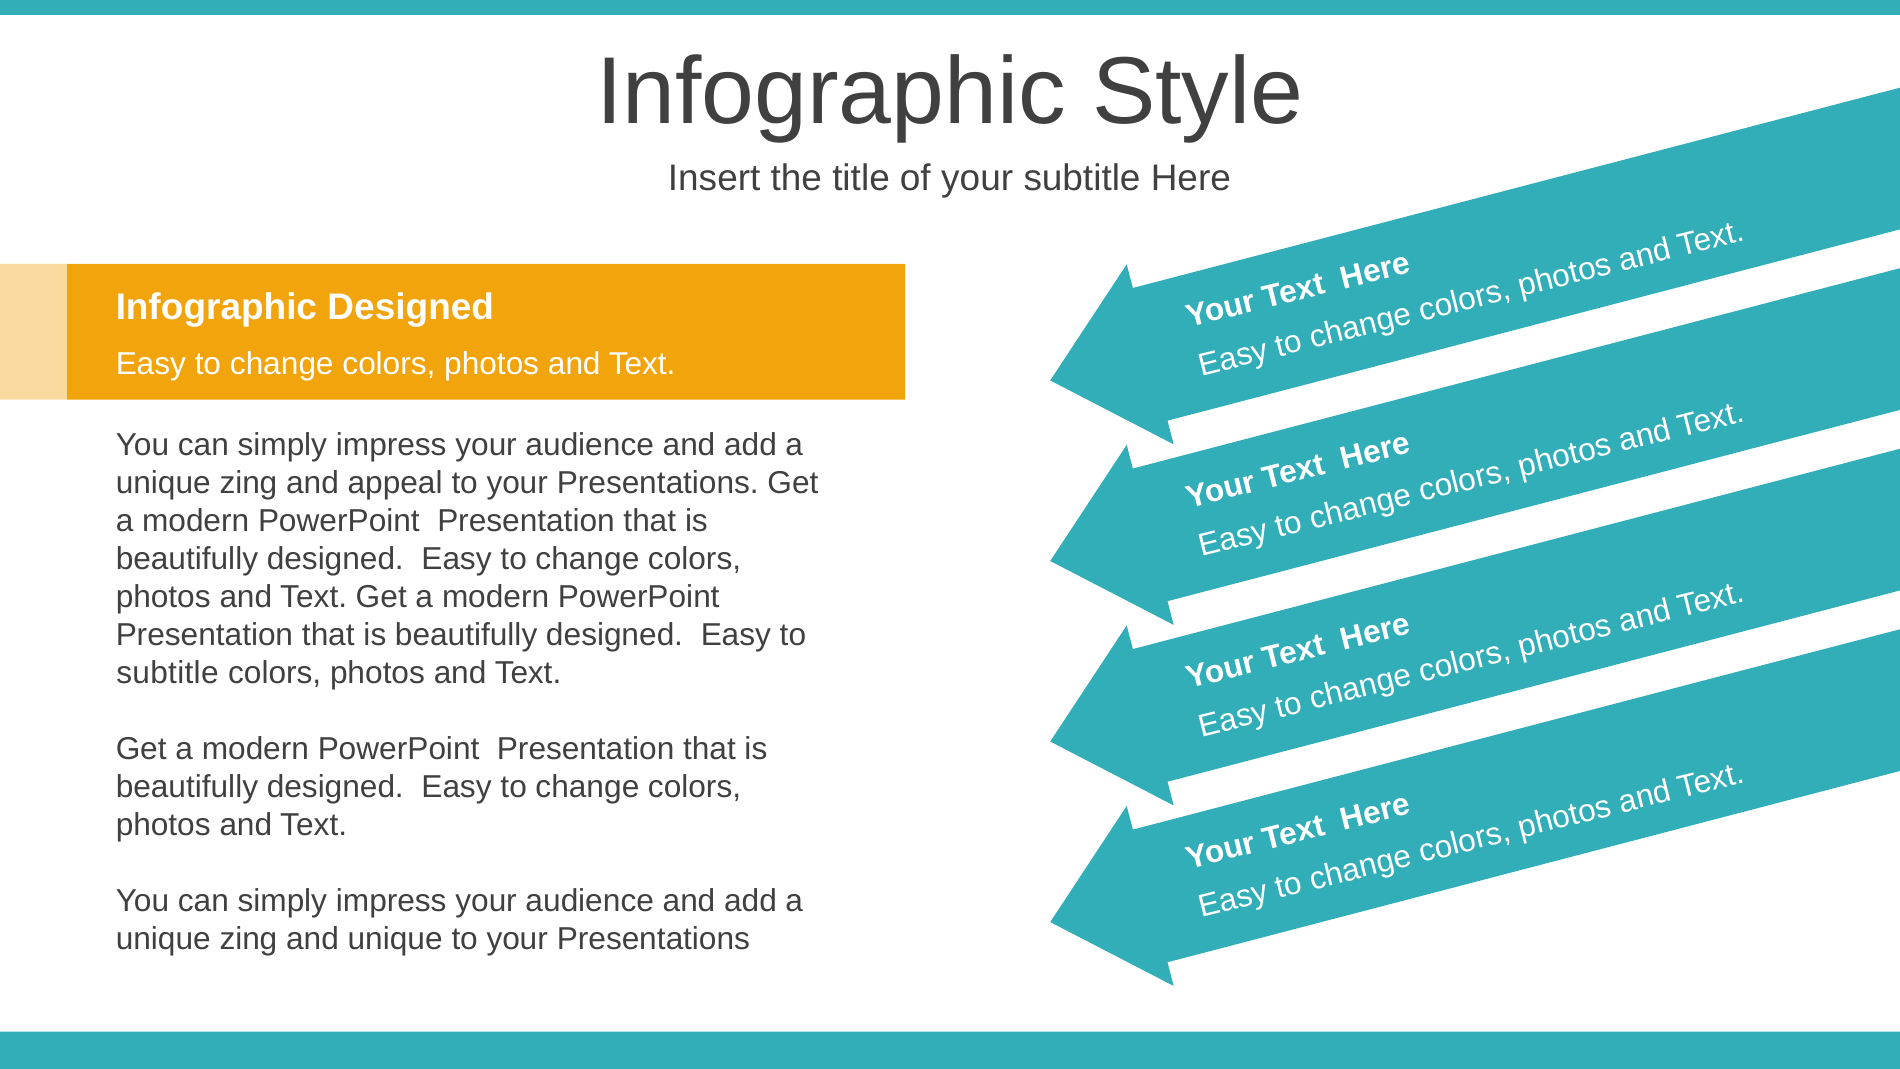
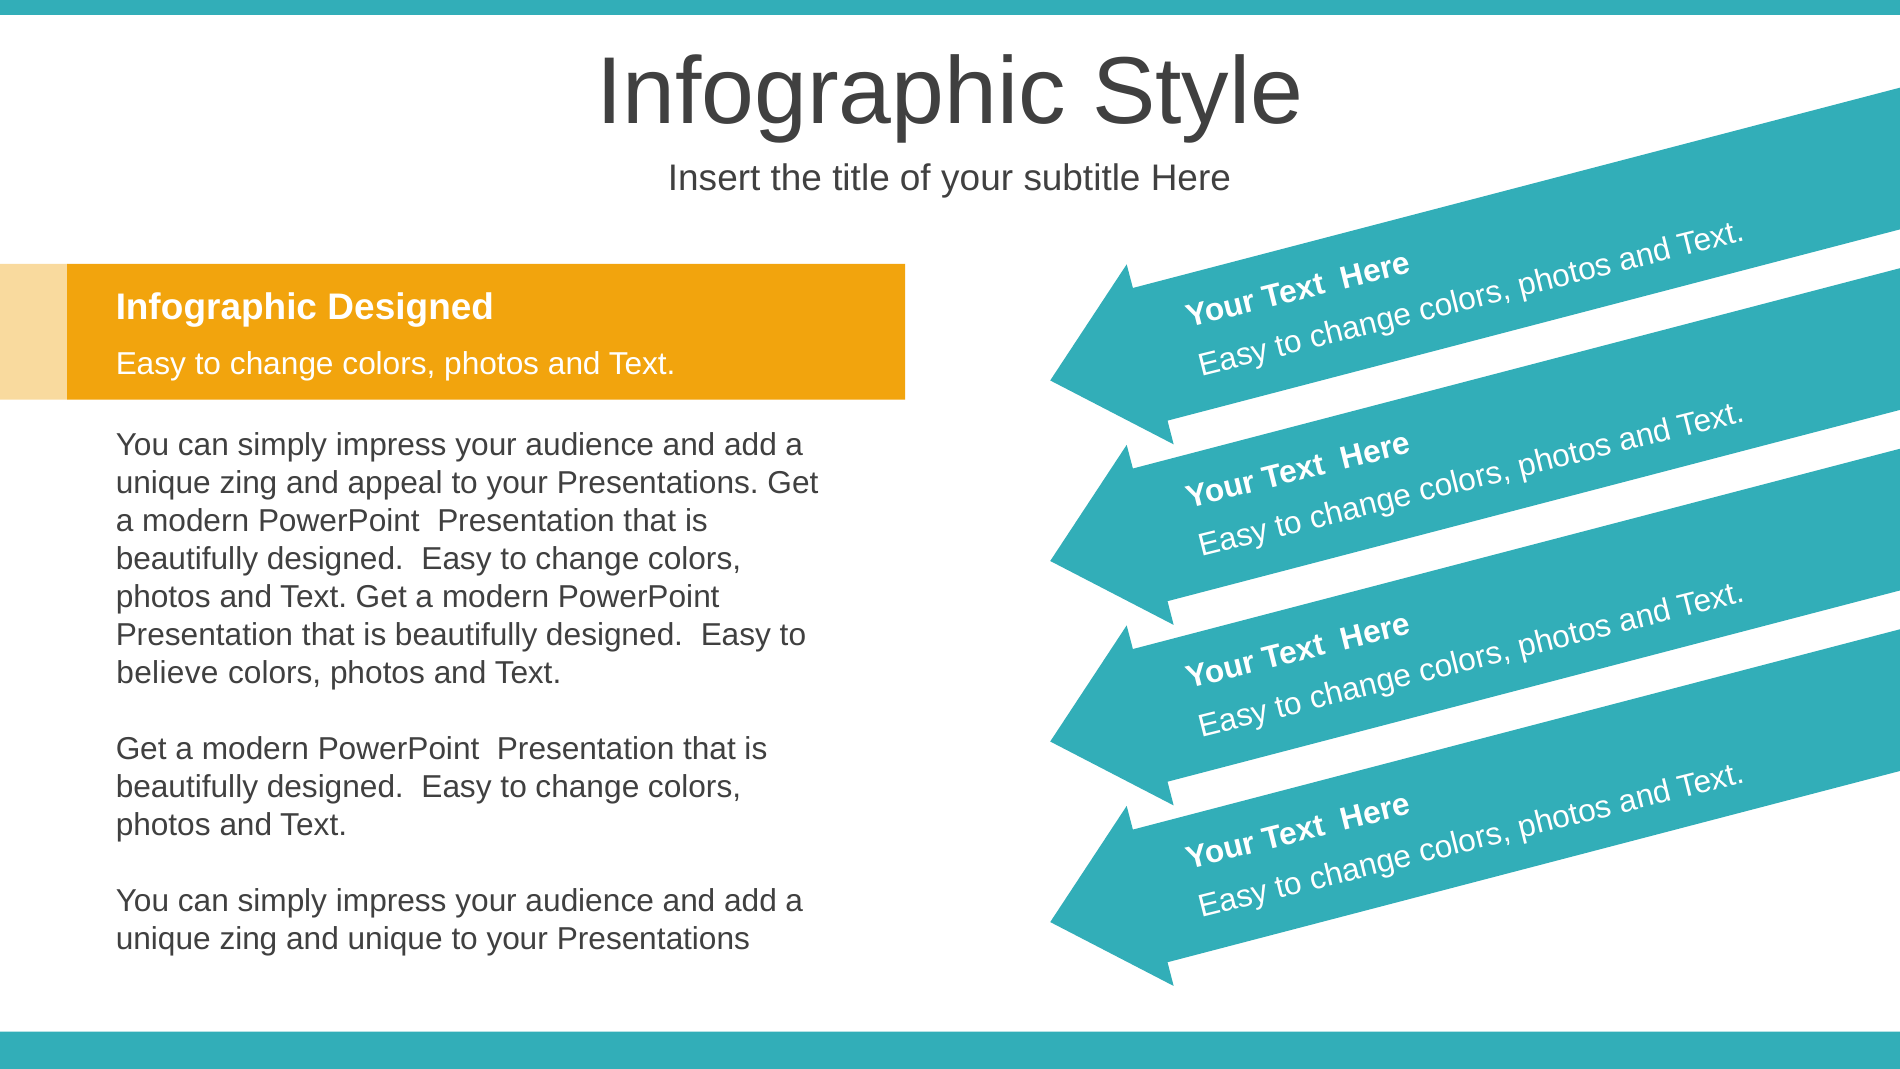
subtitle at (167, 673): subtitle -> believe
